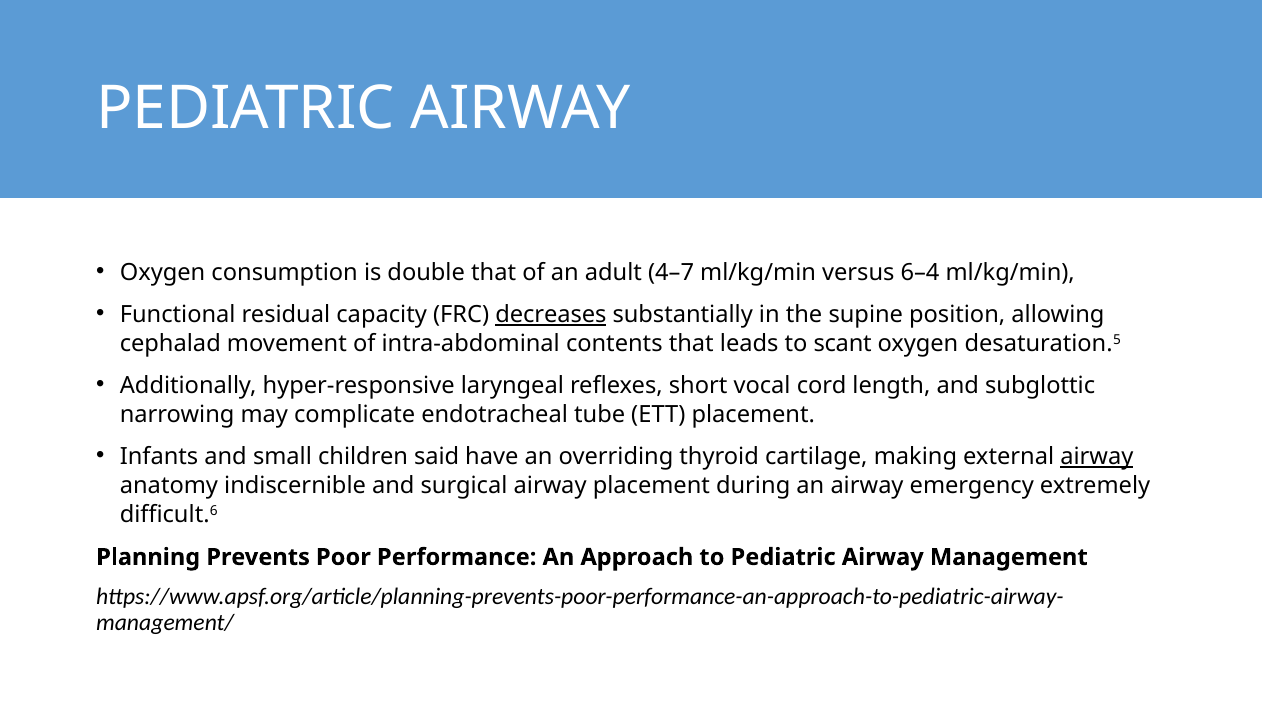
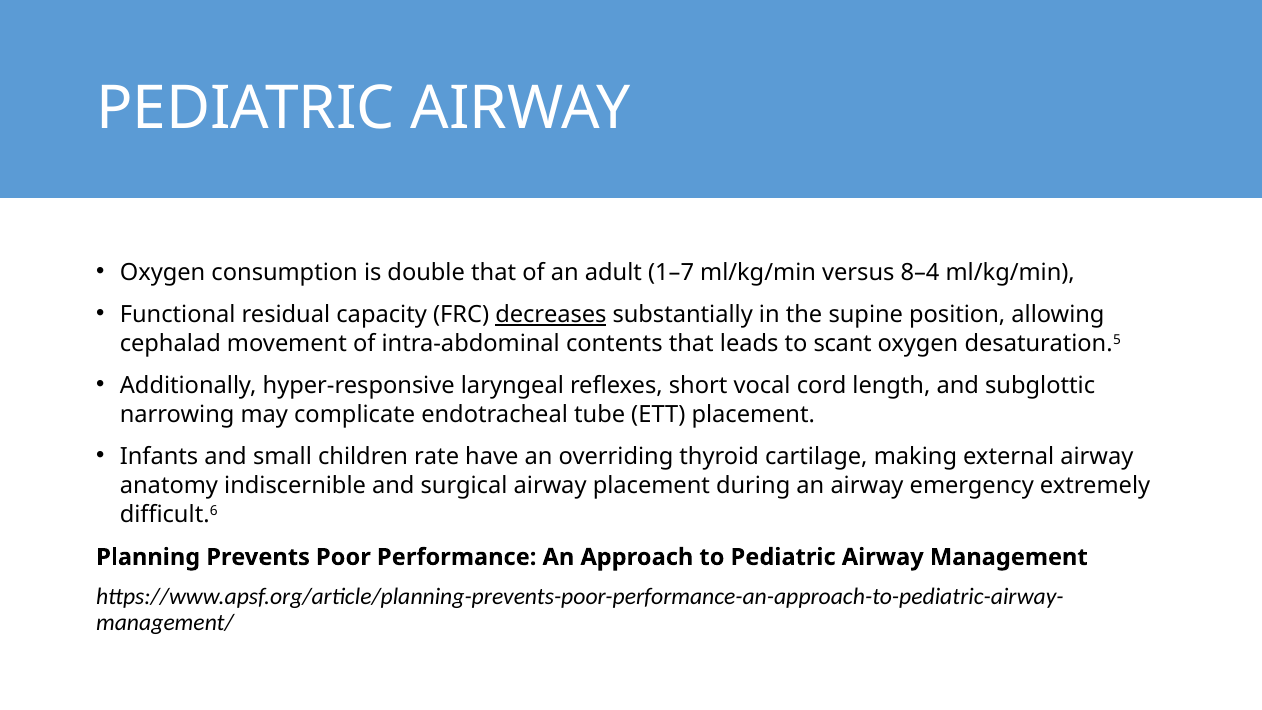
4–7: 4–7 -> 1–7
6–4: 6–4 -> 8–4
said: said -> rate
airway at (1097, 457) underline: present -> none
